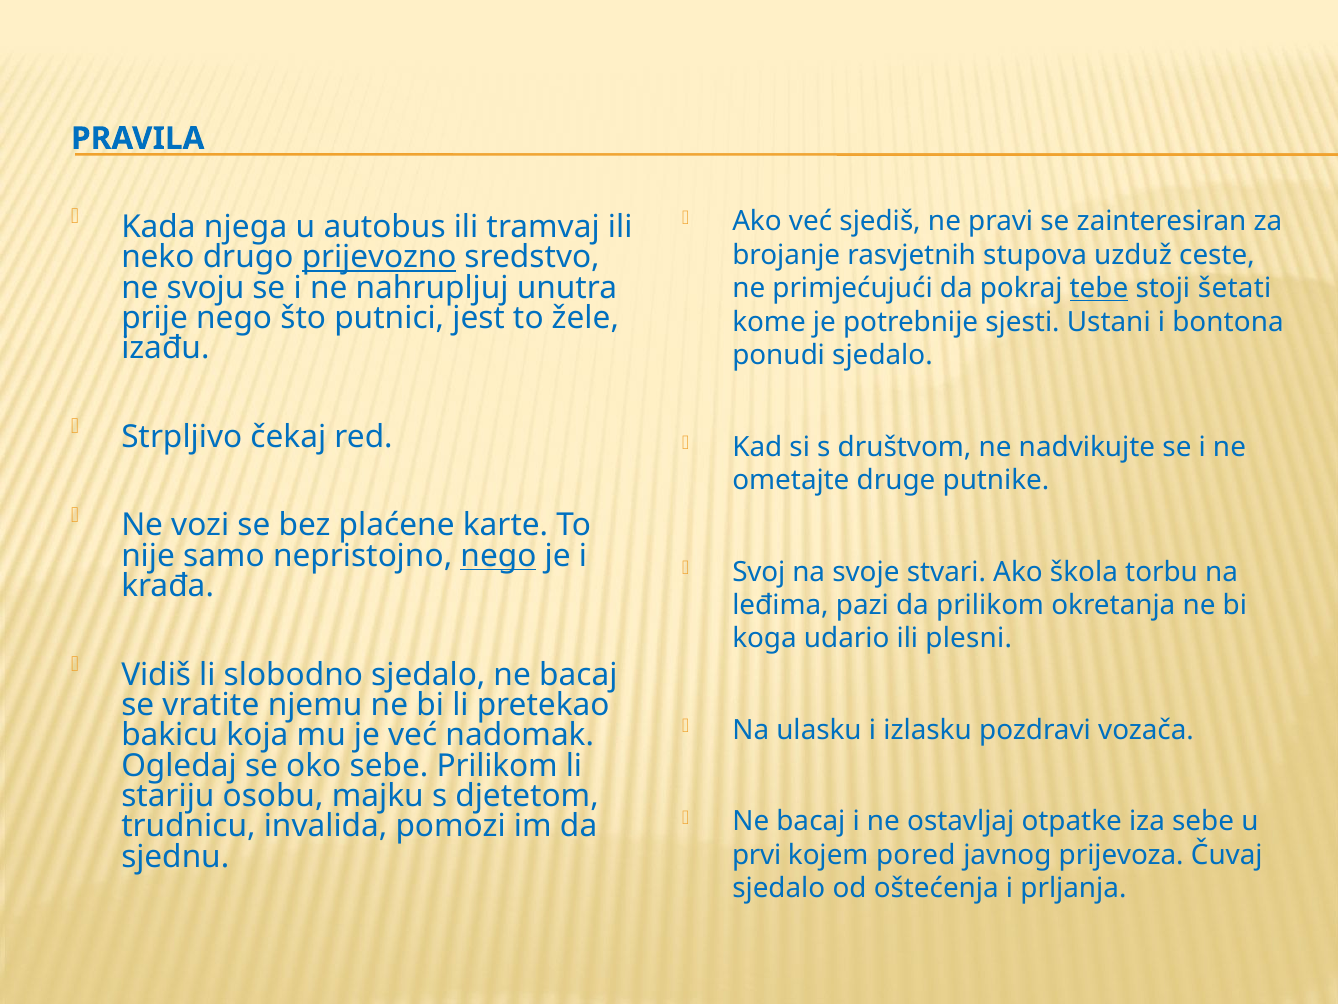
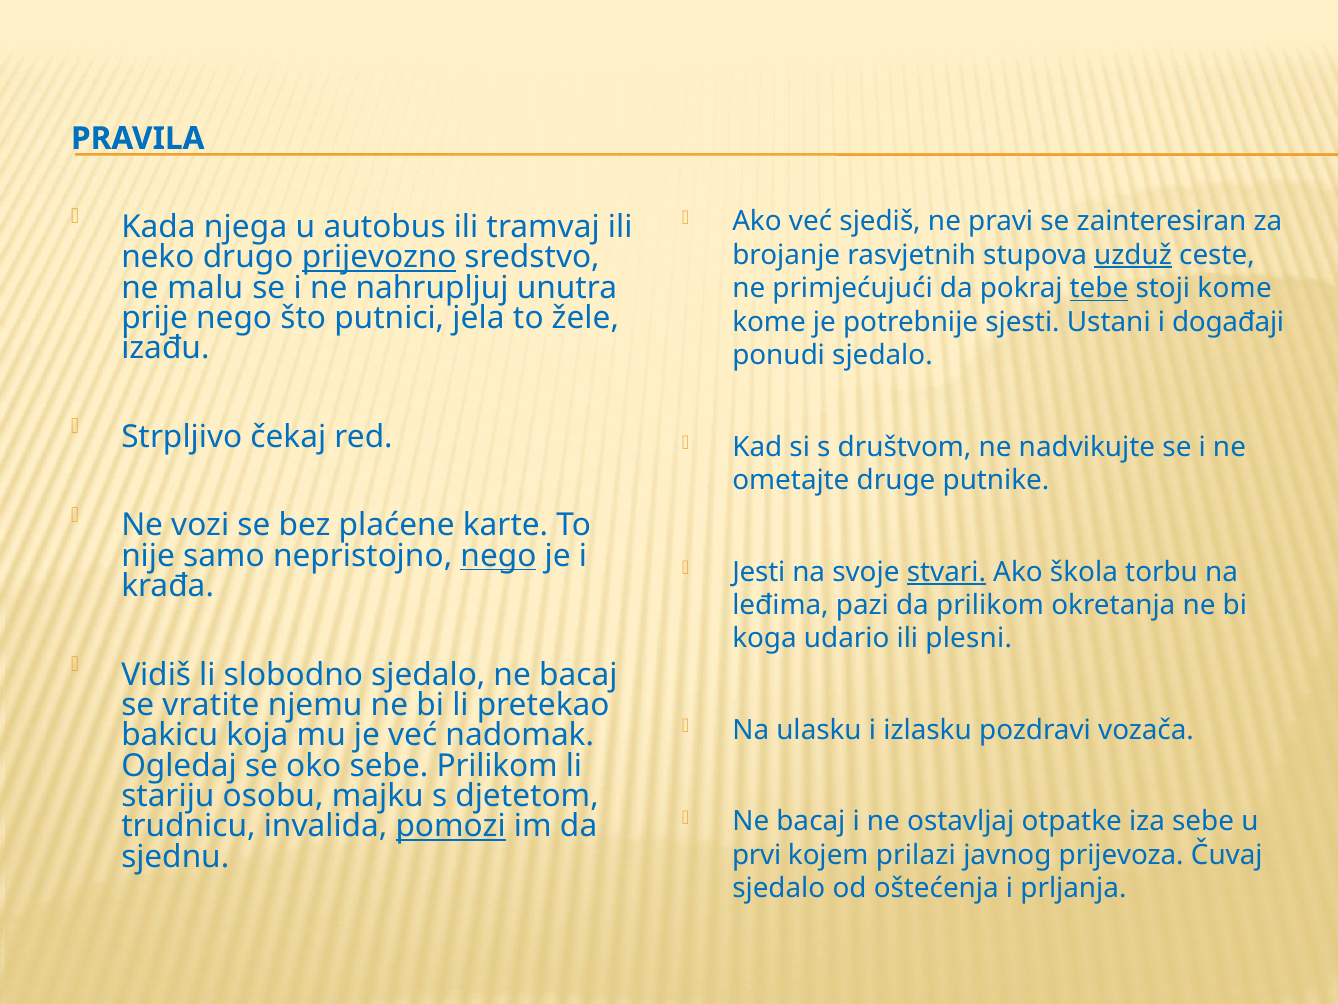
uzduž underline: none -> present
svoju: svoju -> malu
stoji šetati: šetati -> kome
jest: jest -> jela
bontona: bontona -> događaji
Svoj: Svoj -> Jesti
stvari underline: none -> present
pomozi underline: none -> present
pored: pored -> prilazi
